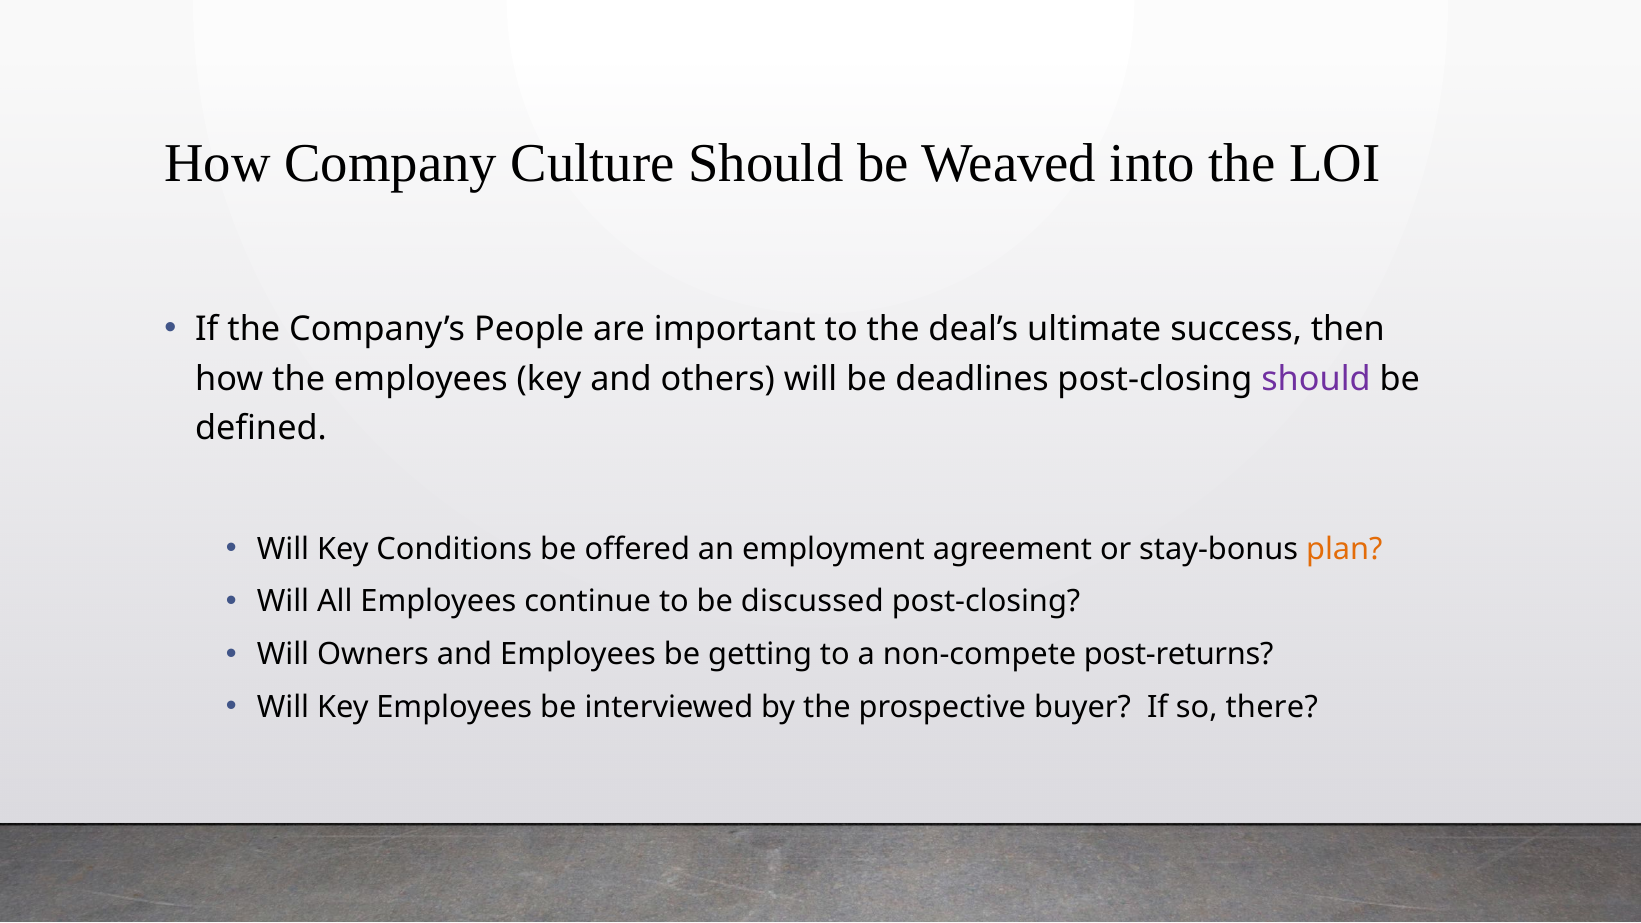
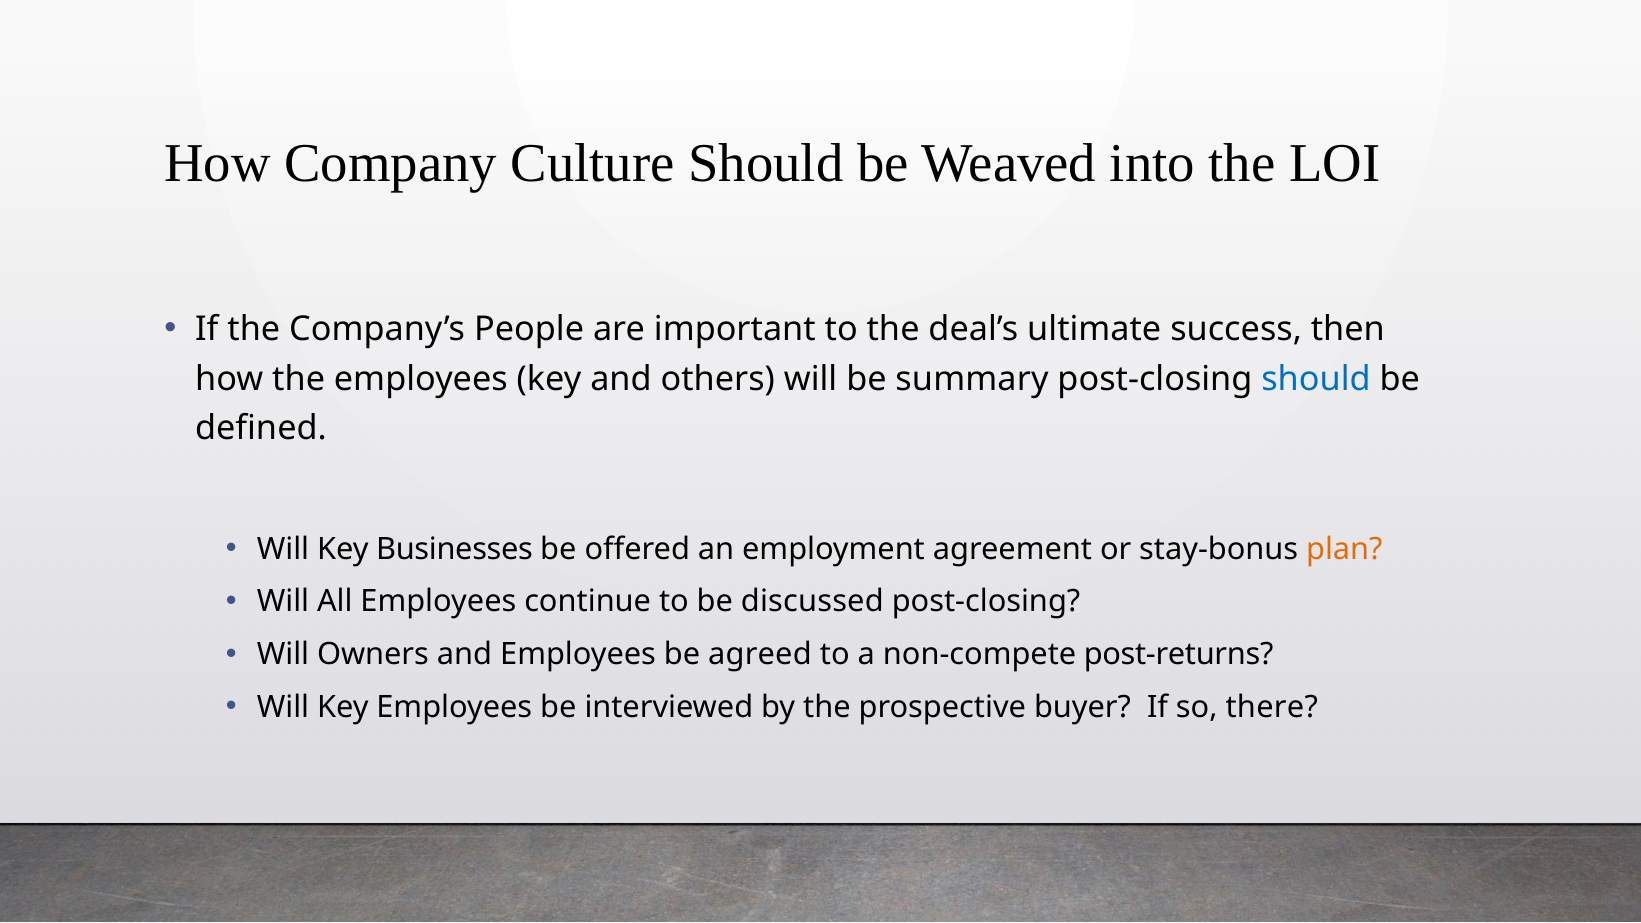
deadlines: deadlines -> summary
should at (1316, 379) colour: purple -> blue
Conditions: Conditions -> Businesses
getting: getting -> agreed
